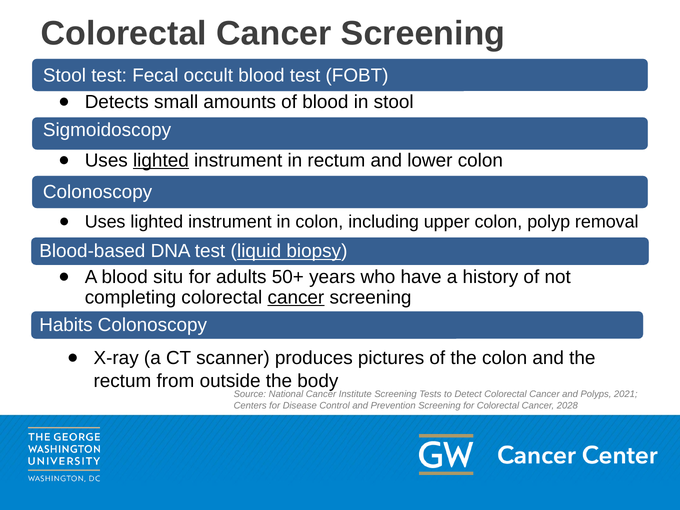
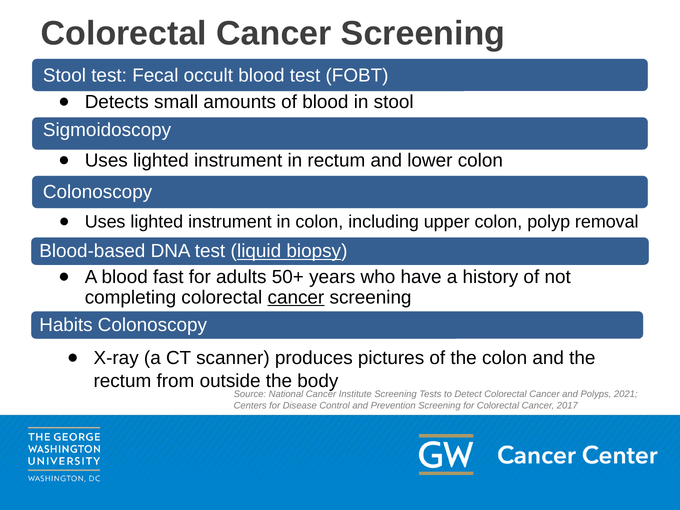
lighted at (161, 160) underline: present -> none
situ: situ -> fast
2028: 2028 -> 2017
